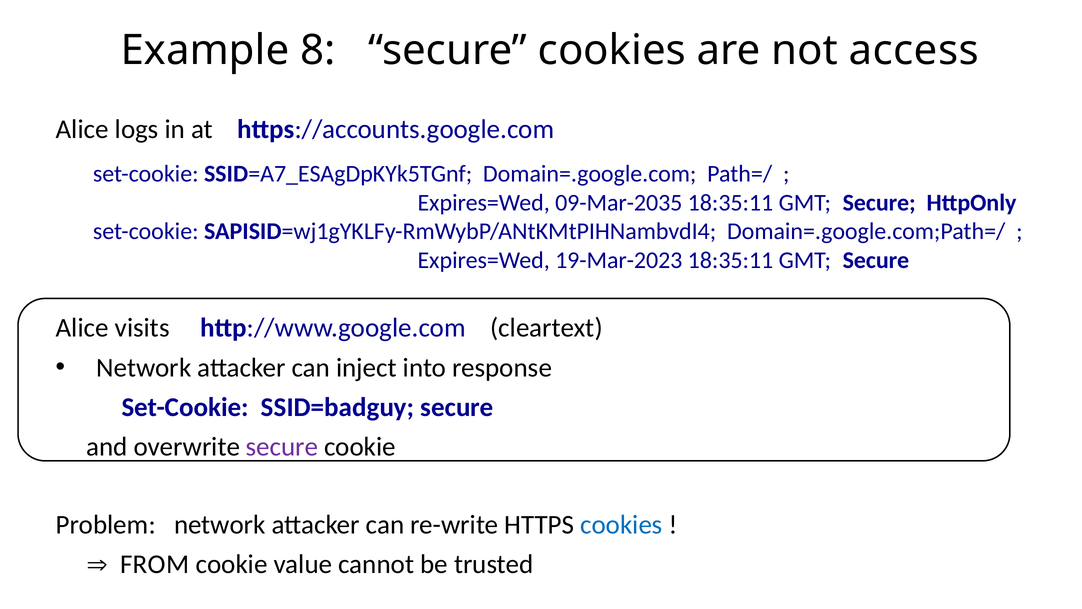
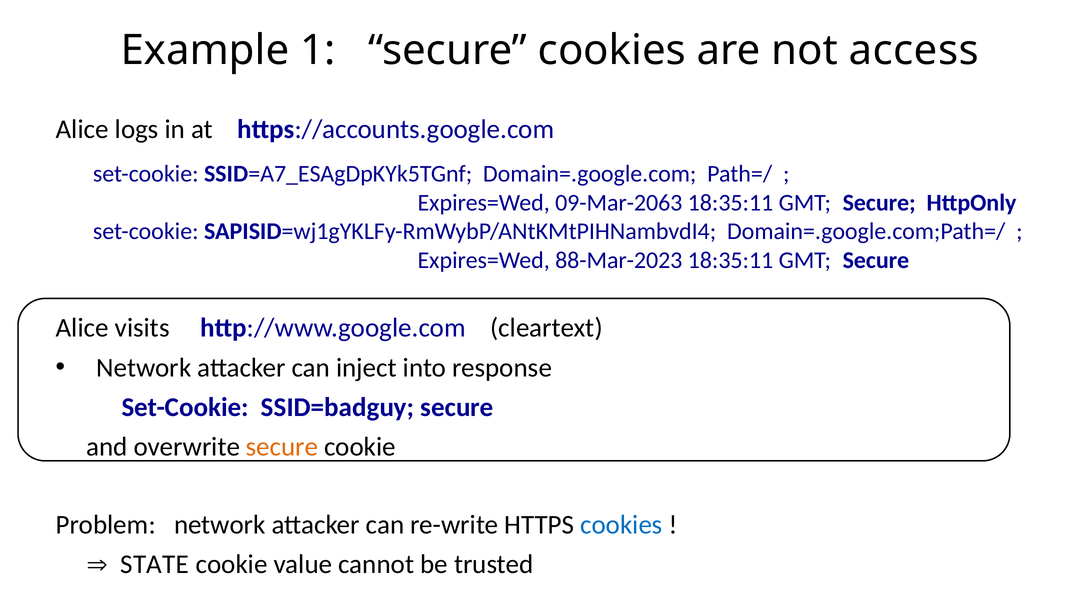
8: 8 -> 1
09-Mar-2035: 09-Mar-2035 -> 09-Mar-2063
19-Mar-2023: 19-Mar-2023 -> 88-Mar-2023
secure at (282, 447) colour: purple -> orange
FROM: FROM -> STATE
